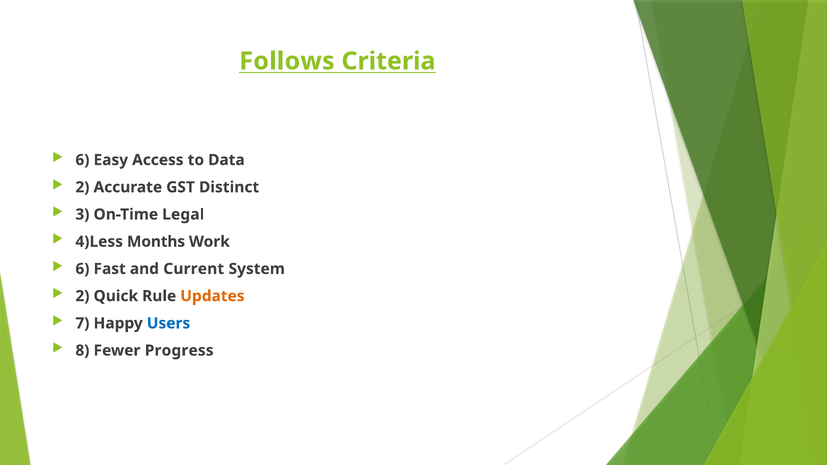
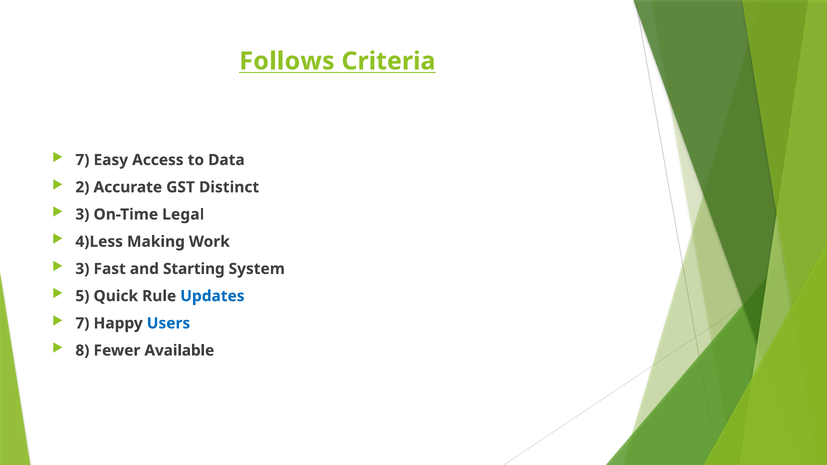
6 at (82, 160): 6 -> 7
Months: Months -> Making
6 at (82, 269): 6 -> 3
Current: Current -> Starting
2 at (82, 296): 2 -> 5
Updates colour: orange -> blue
Progress: Progress -> Available
